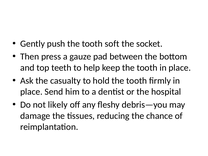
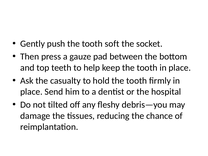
likely: likely -> tilted
